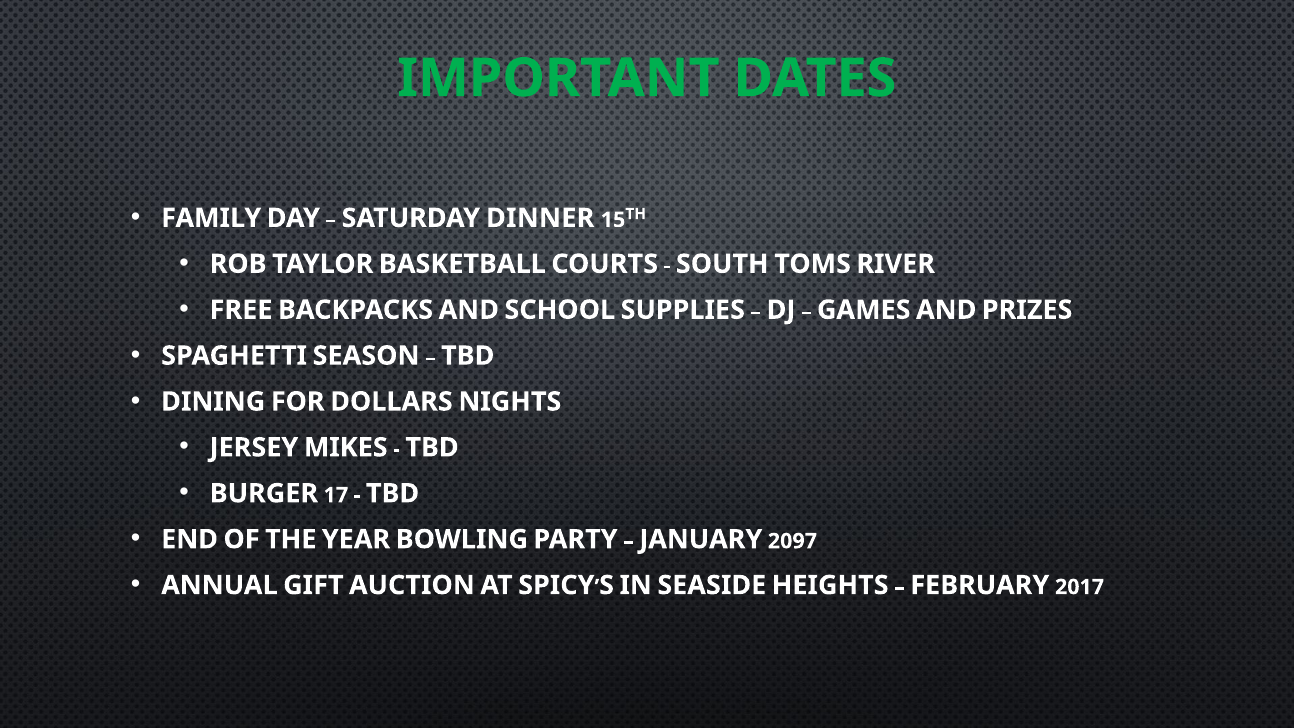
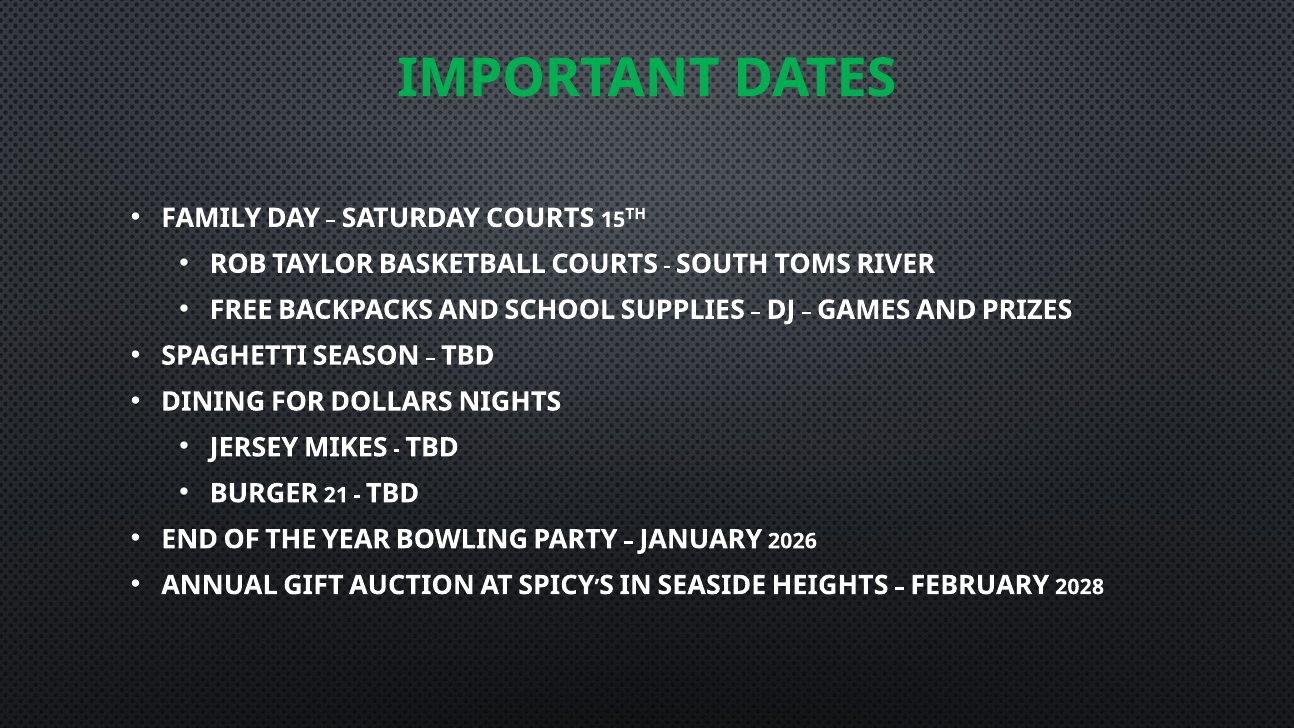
SATURDAY DINNER: DINNER -> COURTS
17: 17 -> 21
2097: 2097 -> 2026
2017: 2017 -> 2028
